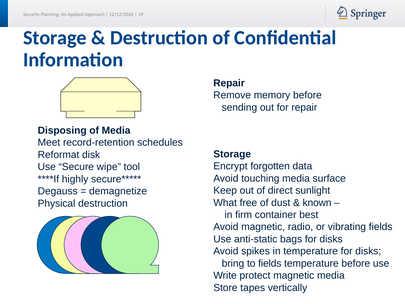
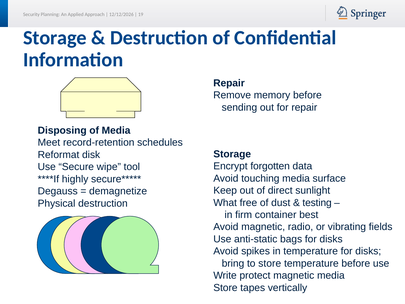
known: known -> testing
to fields: fields -> store
